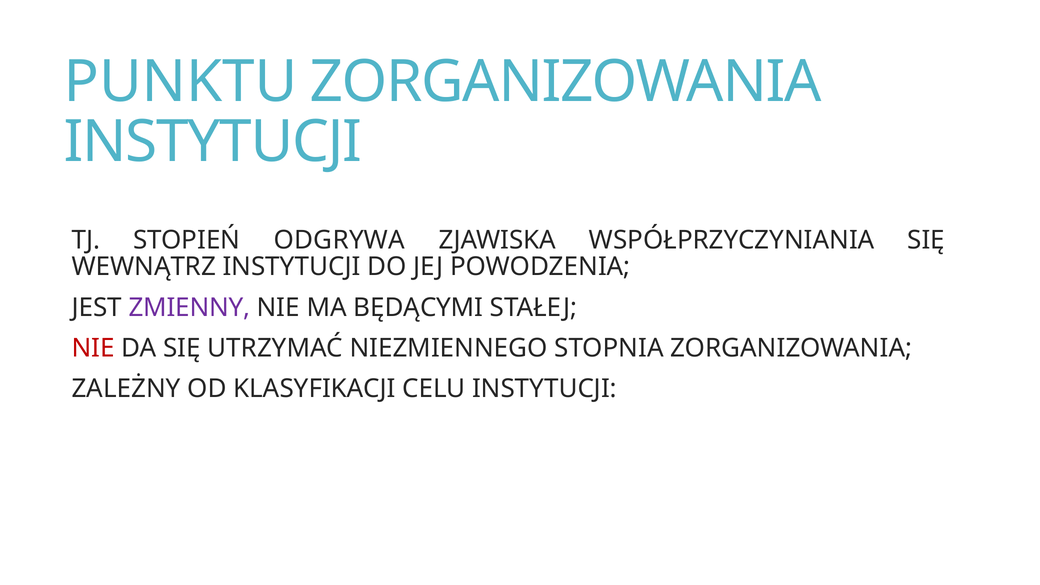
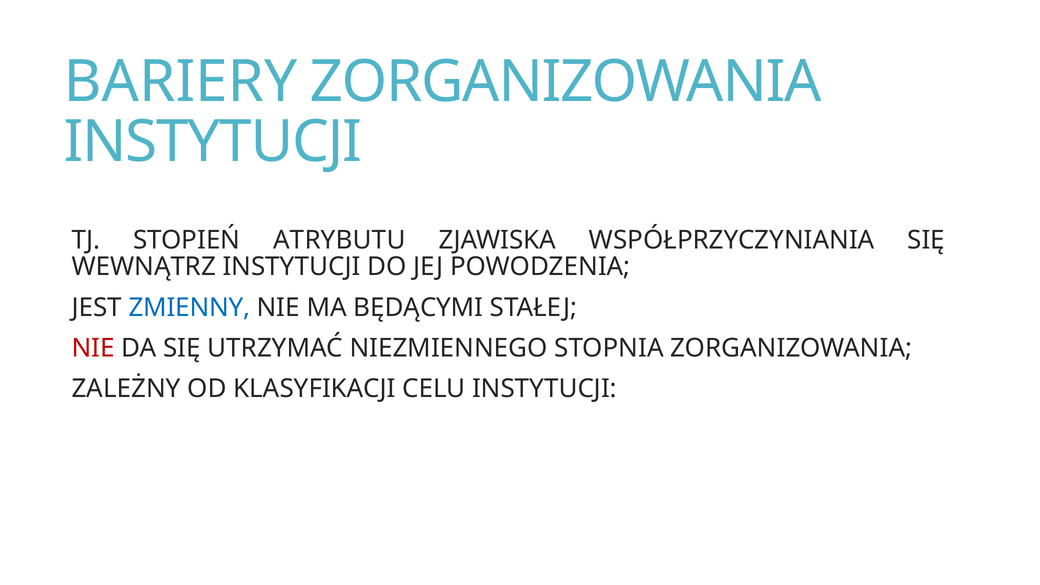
PUNKTU: PUNKTU -> BARIERY
ODGRYWA: ODGRYWA -> ATRYBUTU
ZMIENNY colour: purple -> blue
